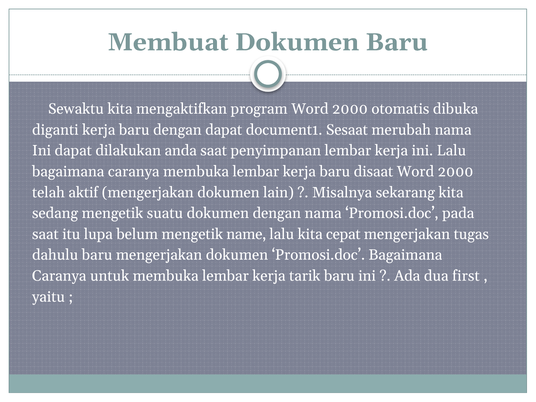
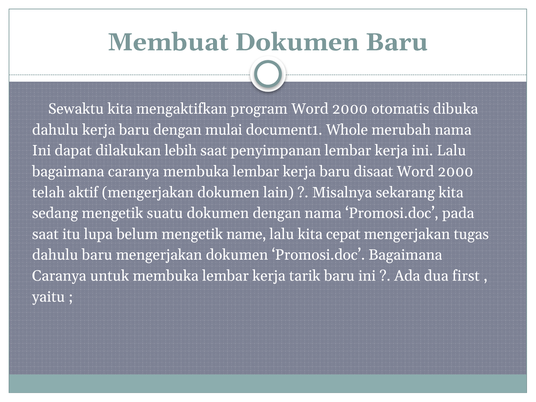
diganti at (55, 130): diganti -> dahulu
dengan dapat: dapat -> mulai
Sesaat: Sesaat -> Whole
anda: anda -> lebih
